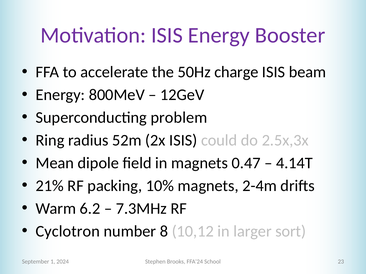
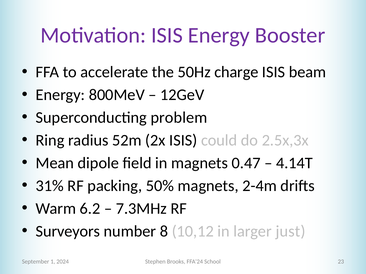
21%: 21% -> 31%
10%: 10% -> 50%
Cyclotron: Cyclotron -> Surveyors
sort: sort -> just
